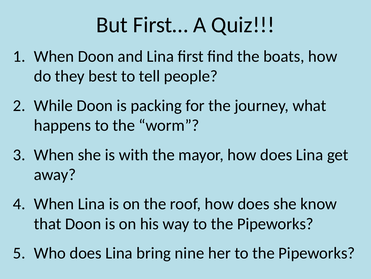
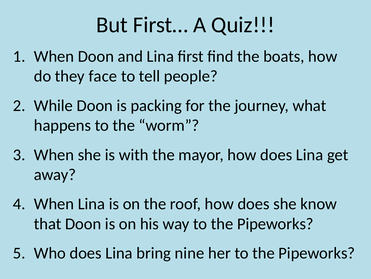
best: best -> face
